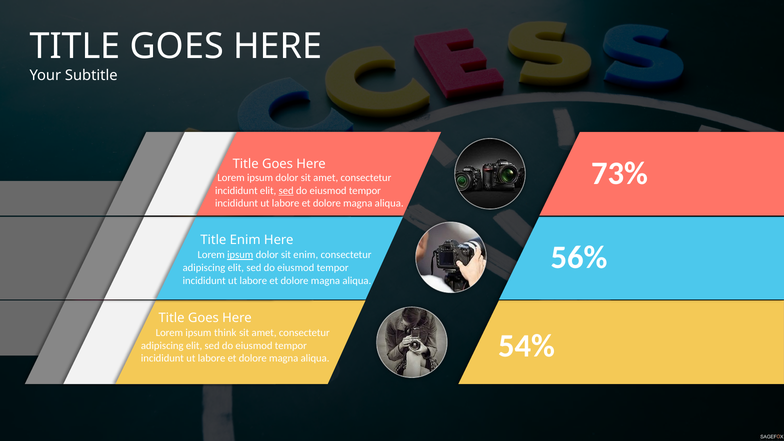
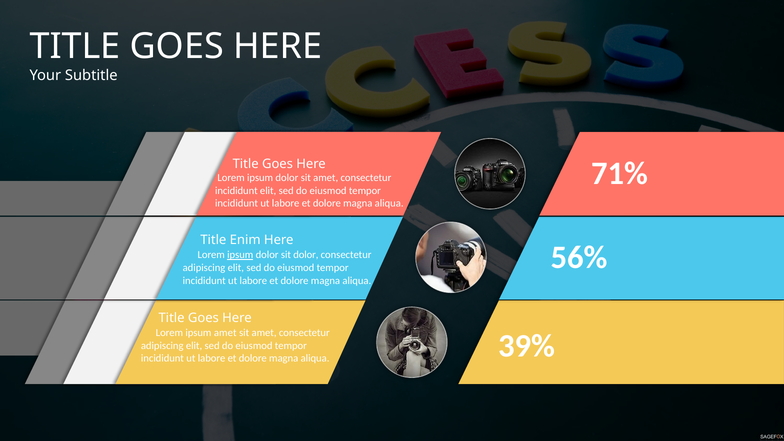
73%: 73% -> 71%
sed at (286, 191) underline: present -> none
sit enim: enim -> dolor
ipsum think: think -> amet
54%: 54% -> 39%
